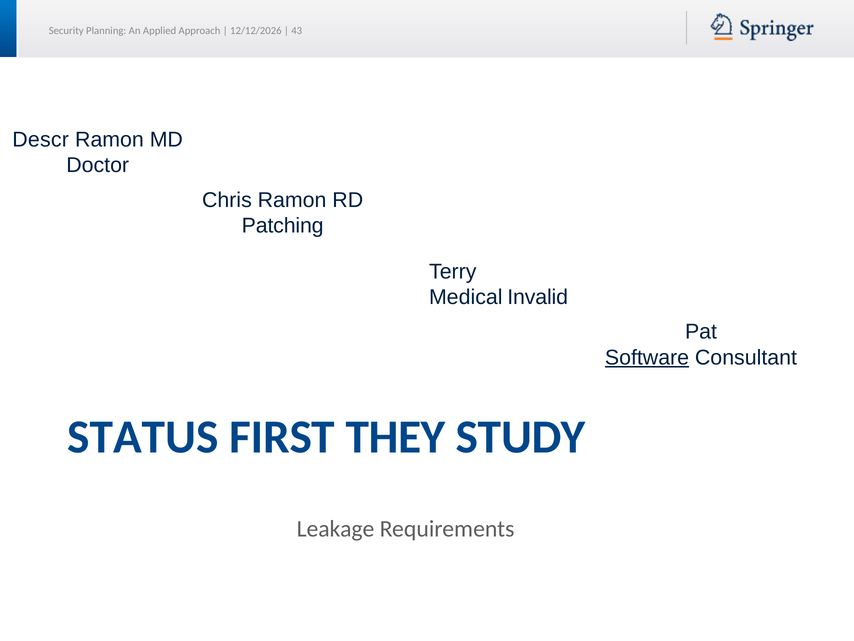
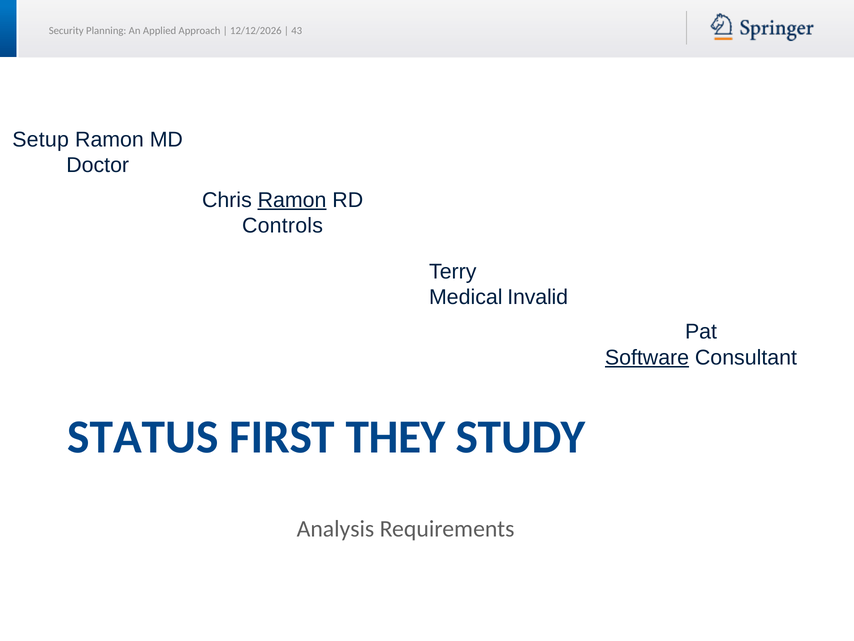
Descr: Descr -> Setup
Ramon at (292, 200) underline: none -> present
Patching: Patching -> Controls
Leakage: Leakage -> Analysis
